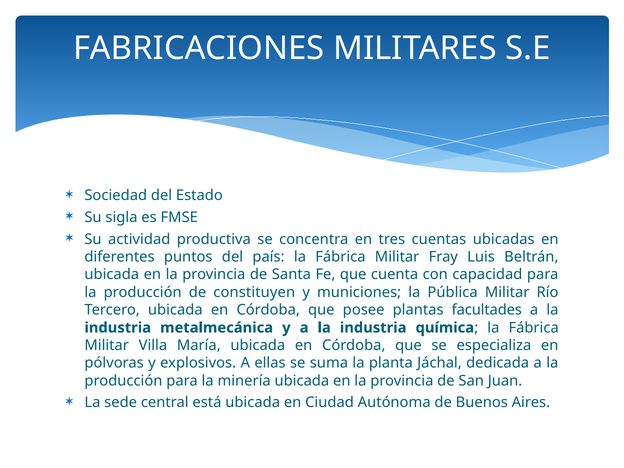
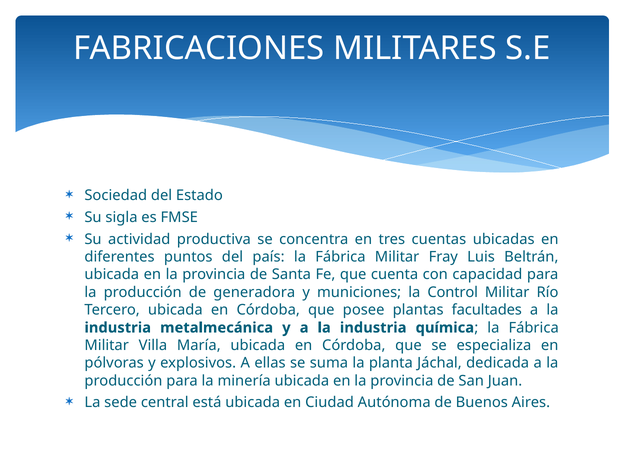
constituyen: constituyen -> generadora
Pública: Pública -> Control
